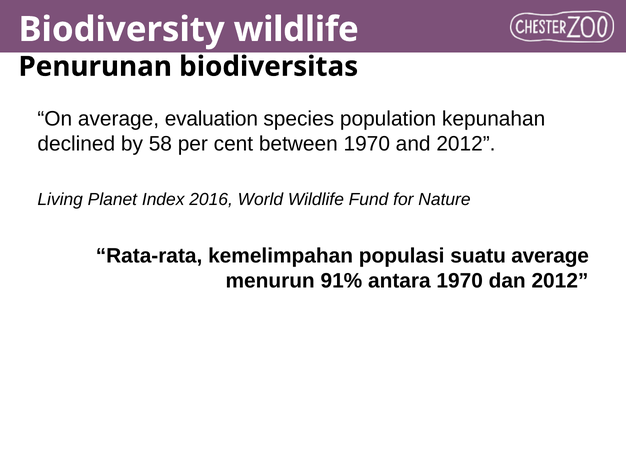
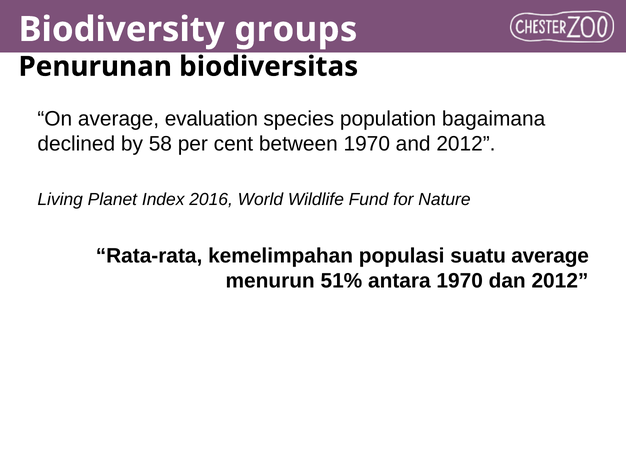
Biodiversity wildlife: wildlife -> groups
kepunahan: kepunahan -> bagaimana
91%: 91% -> 51%
